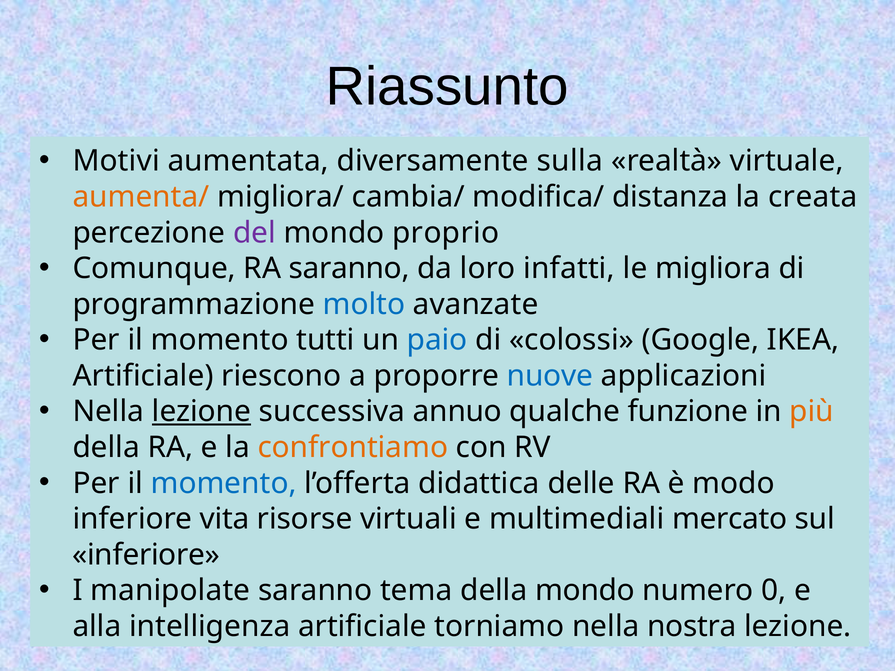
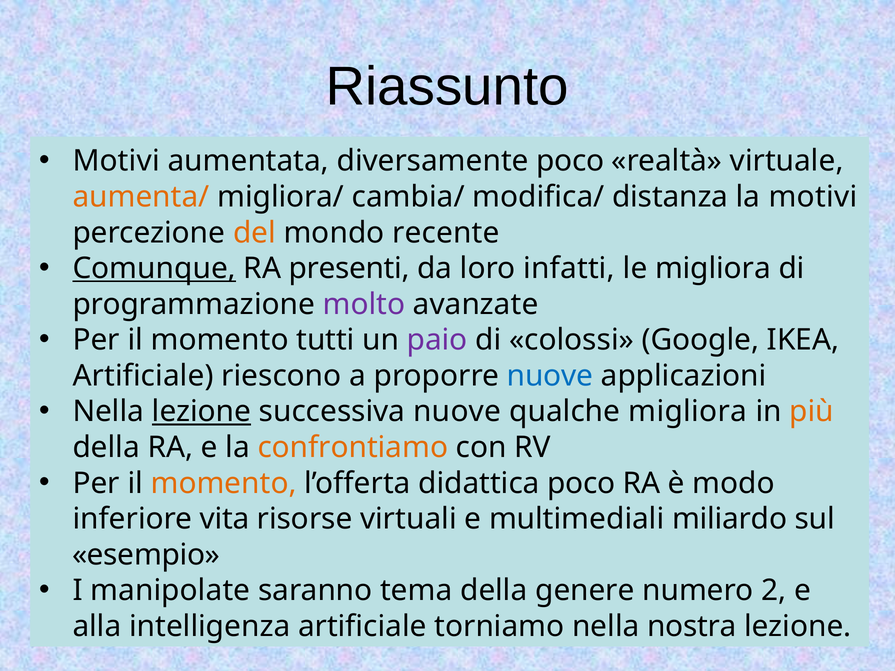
diversamente sulla: sulla -> poco
la creata: creata -> motivi
del colour: purple -> orange
proprio: proprio -> recente
Comunque underline: none -> present
RA saranno: saranno -> presenti
molto colour: blue -> purple
paio colour: blue -> purple
successiva annuo: annuo -> nuove
qualche funzione: funzione -> migliora
momento at (224, 483) colour: blue -> orange
didattica delle: delle -> poco
mercato: mercato -> miliardo
inferiore at (146, 555): inferiore -> esempio
della mondo: mondo -> genere
0: 0 -> 2
